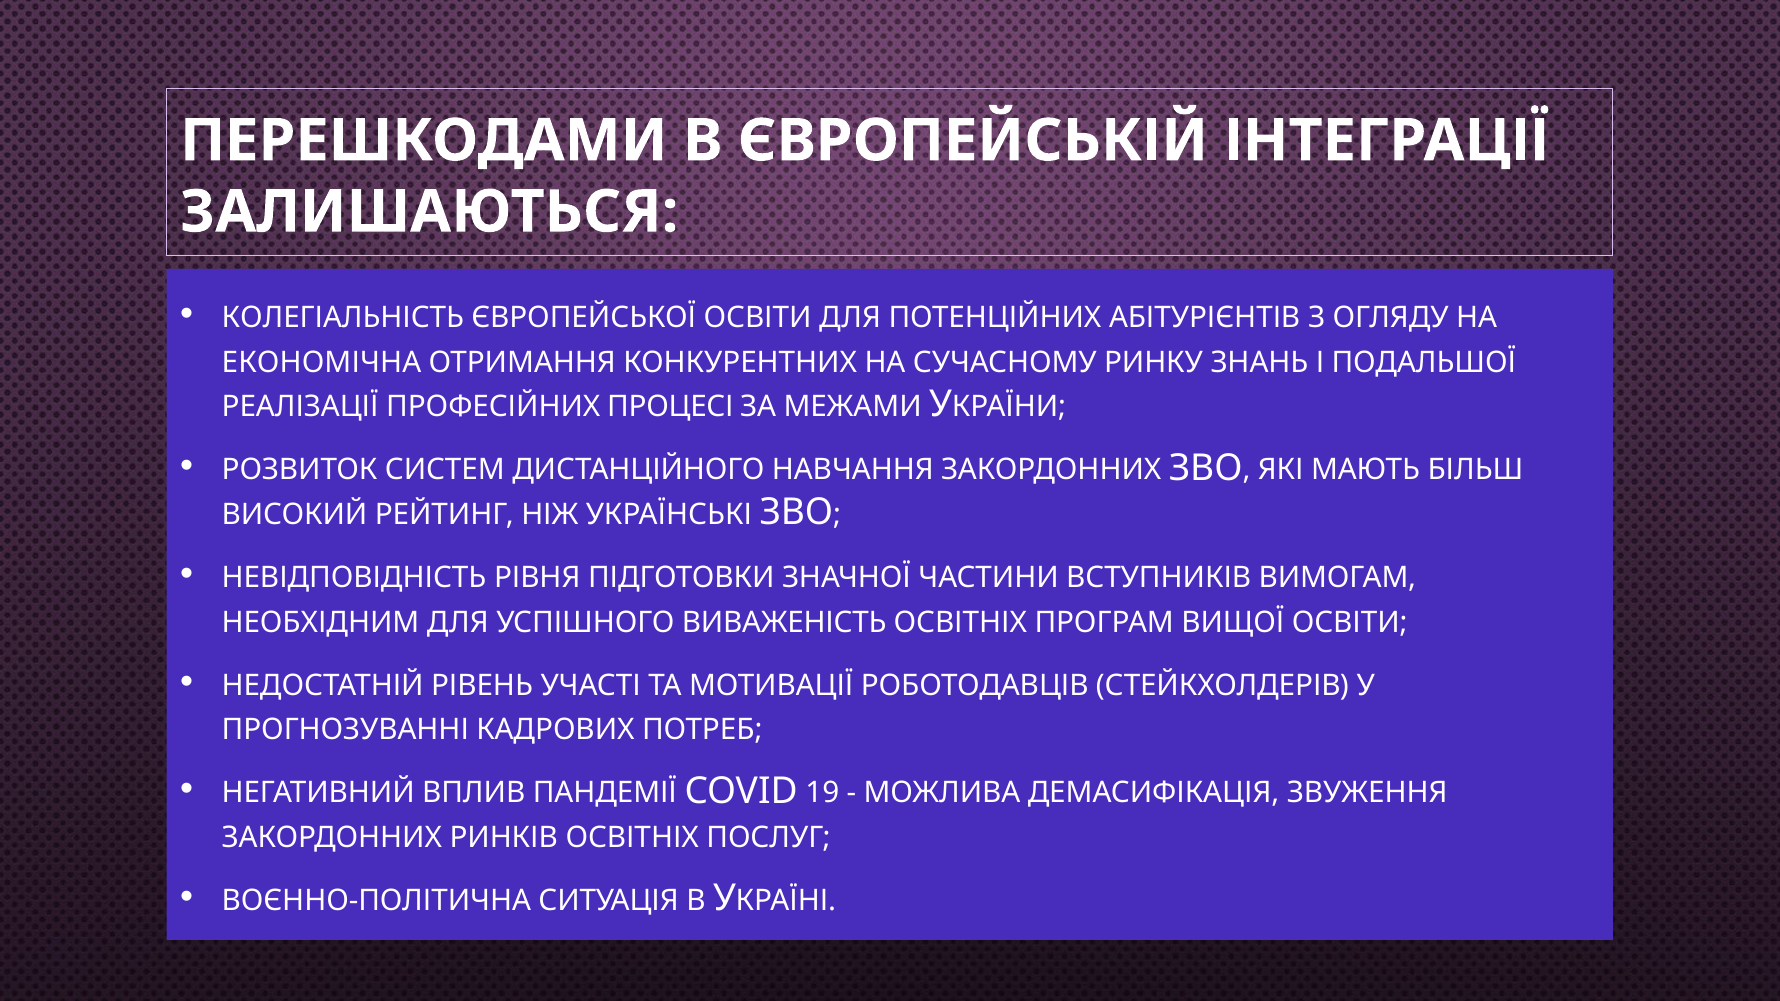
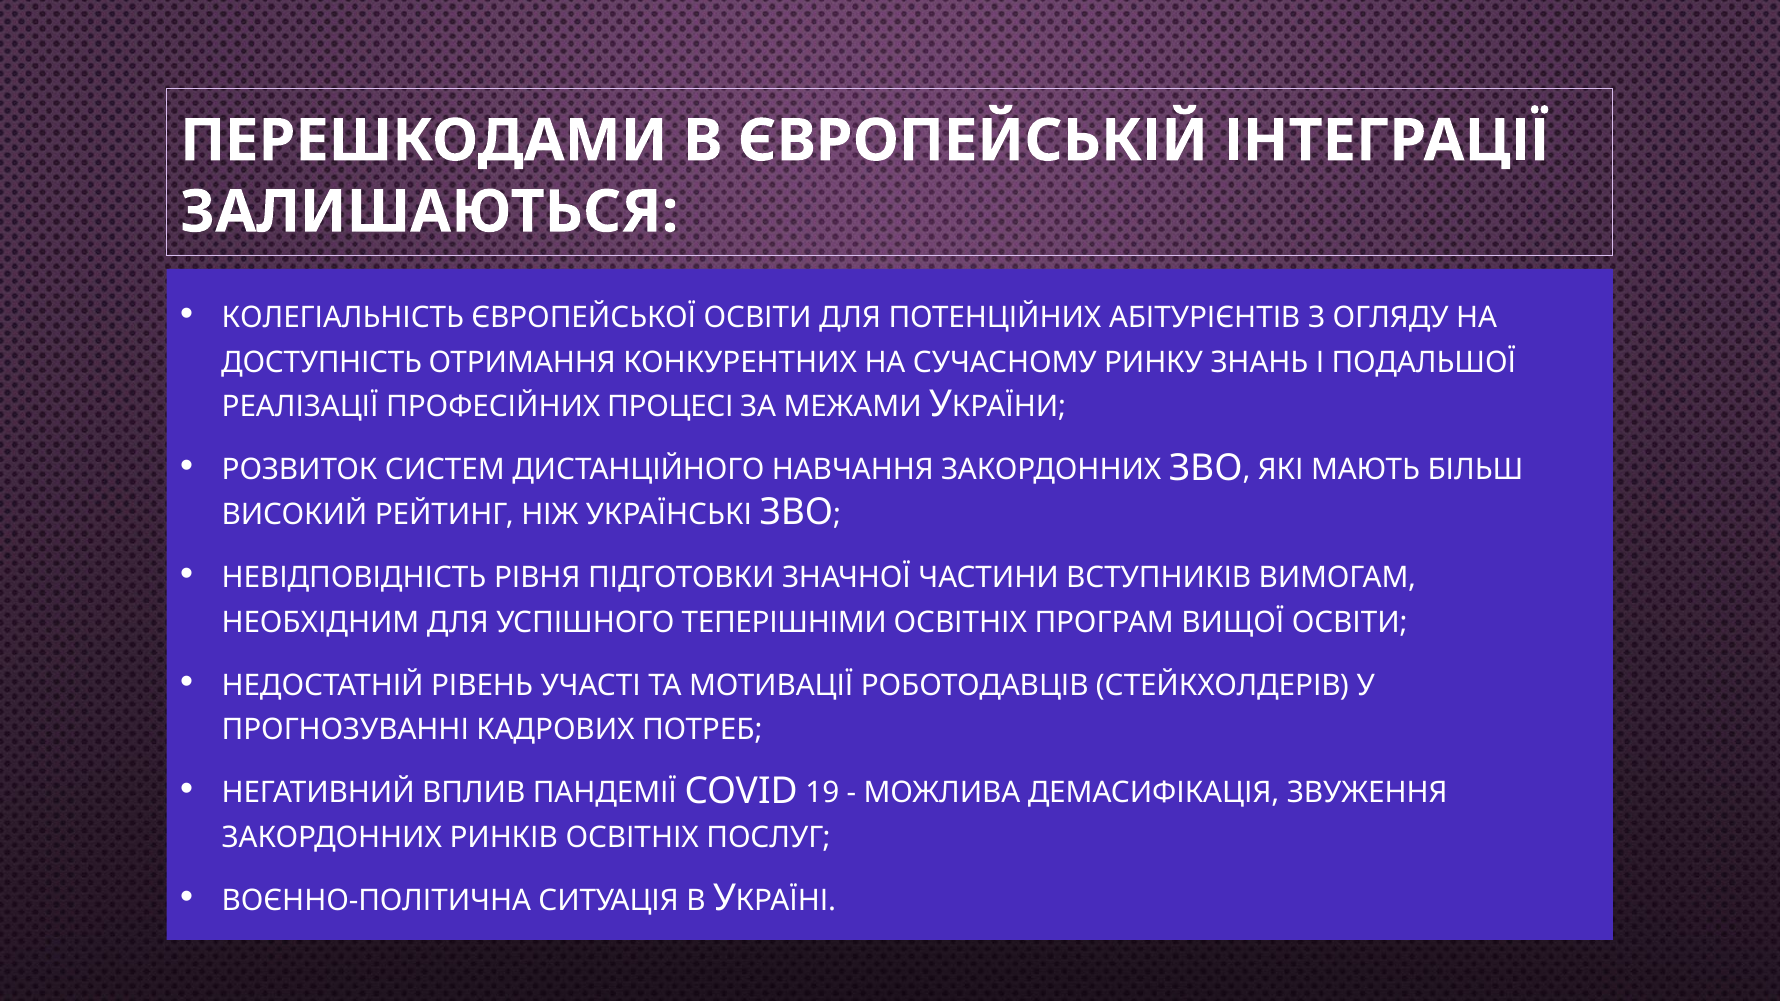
ЕКОНОМІЧНА: ЕКОНОМІЧНА -> ДОСТУПНІСТЬ
ВИВАЖЕНІСТЬ: ВИВАЖЕНІСТЬ -> ТЕПЕРІШНІМИ
